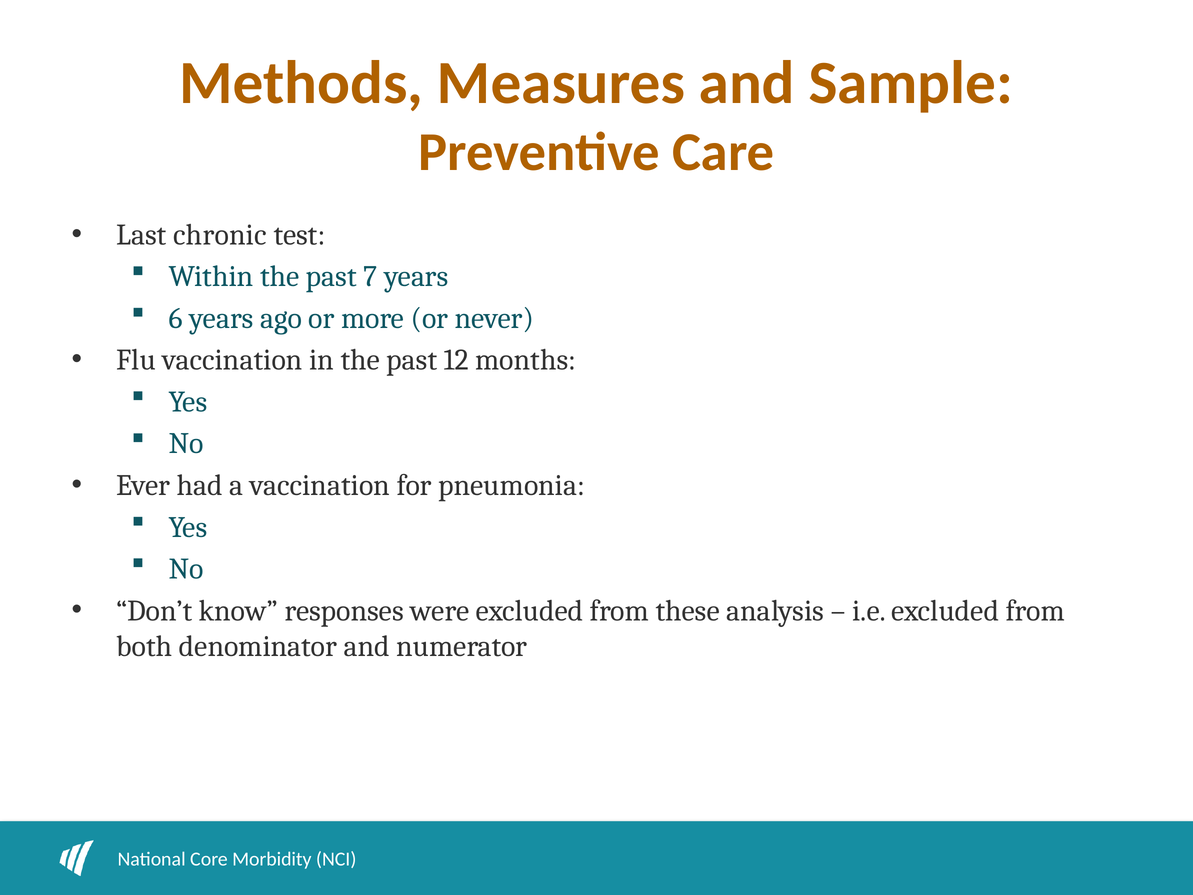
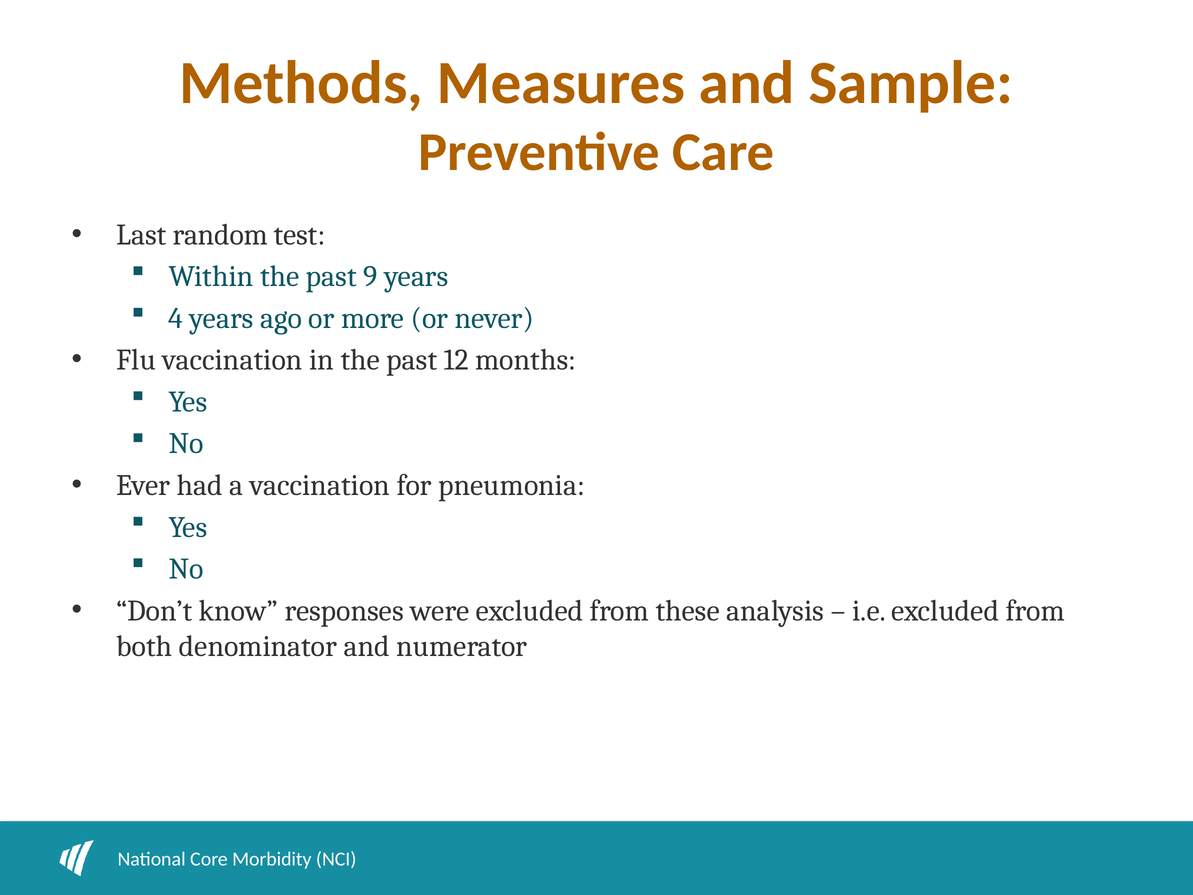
chronic: chronic -> random
7: 7 -> 9
6: 6 -> 4
